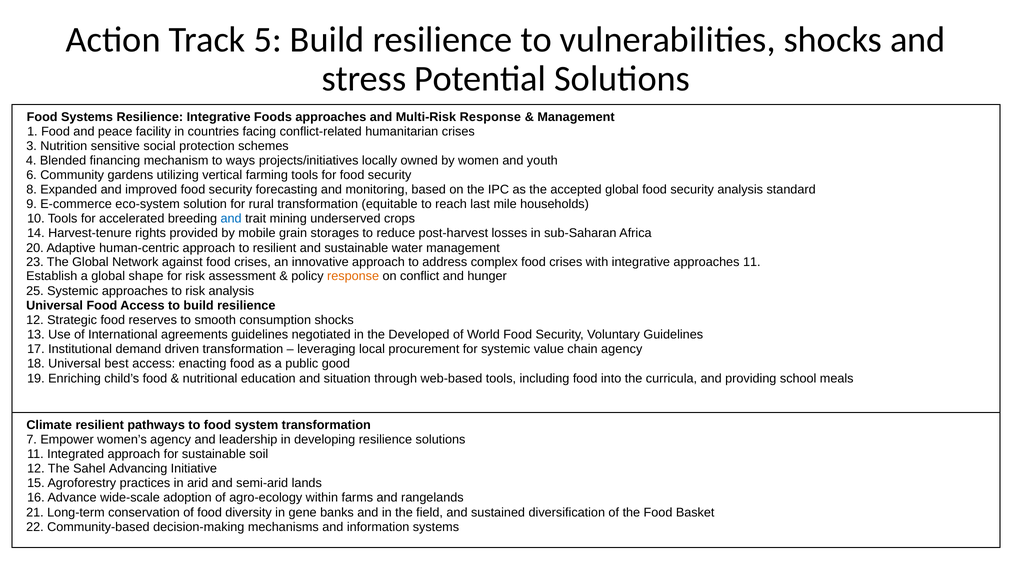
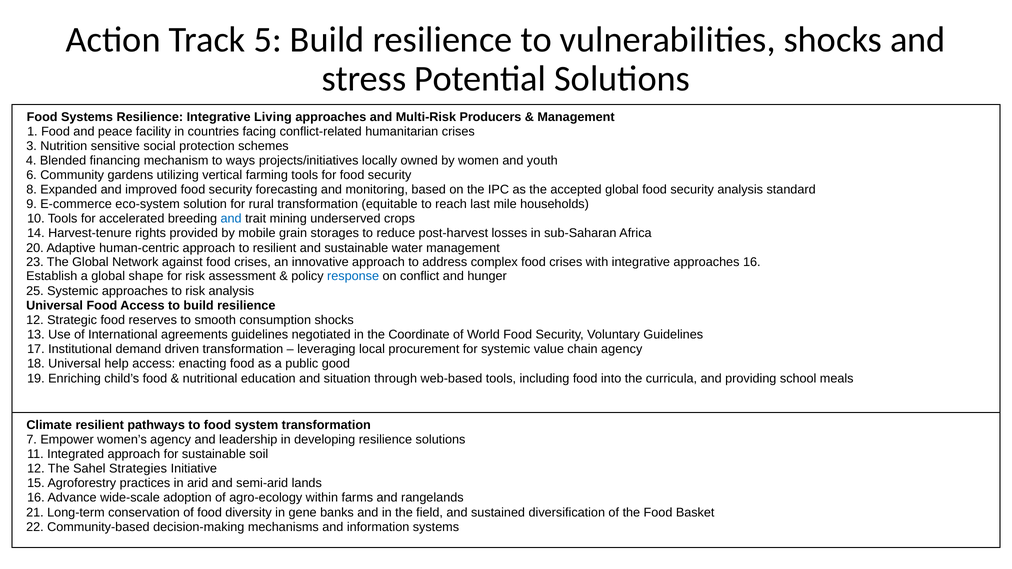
Foods: Foods -> Living
Multi-Risk Response: Response -> Producers
approaches 11: 11 -> 16
response at (353, 276) colour: orange -> blue
Developed: Developed -> Coordinate
best: best -> help
Advancing: Advancing -> Strategies
